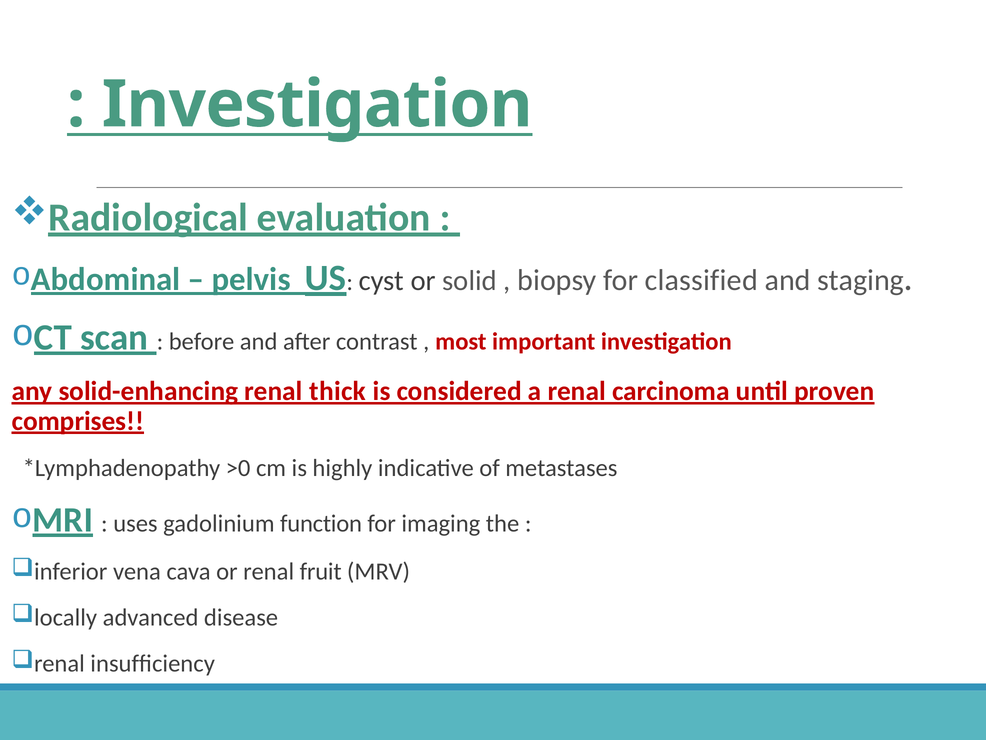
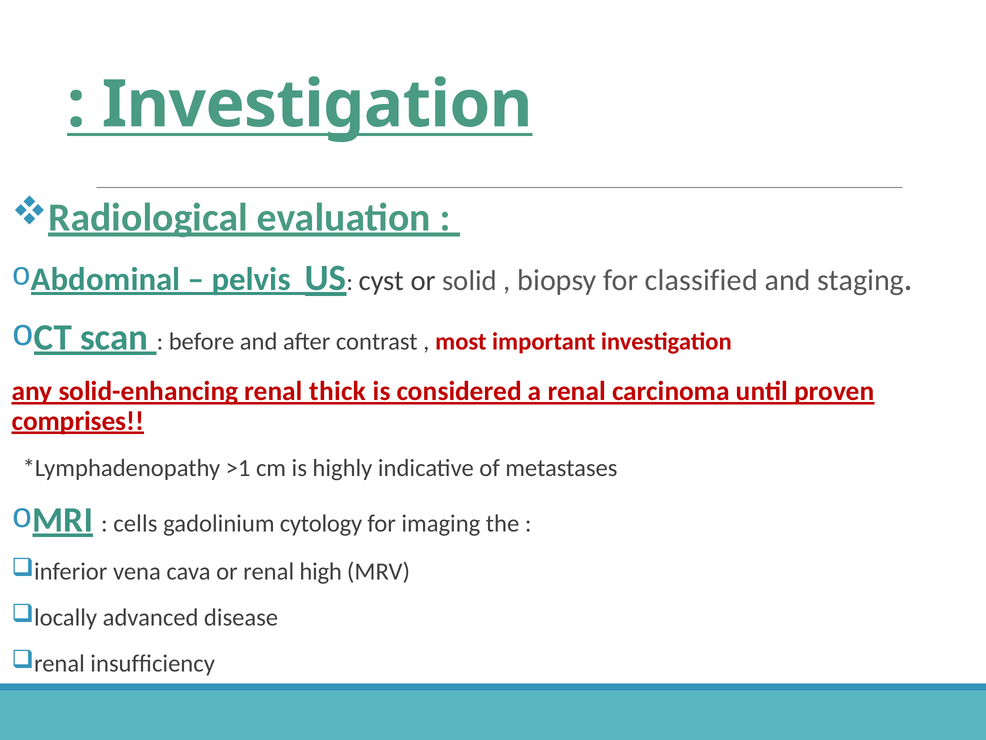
>0: >0 -> >1
uses: uses -> cells
function: function -> cytology
fruit: fruit -> high
